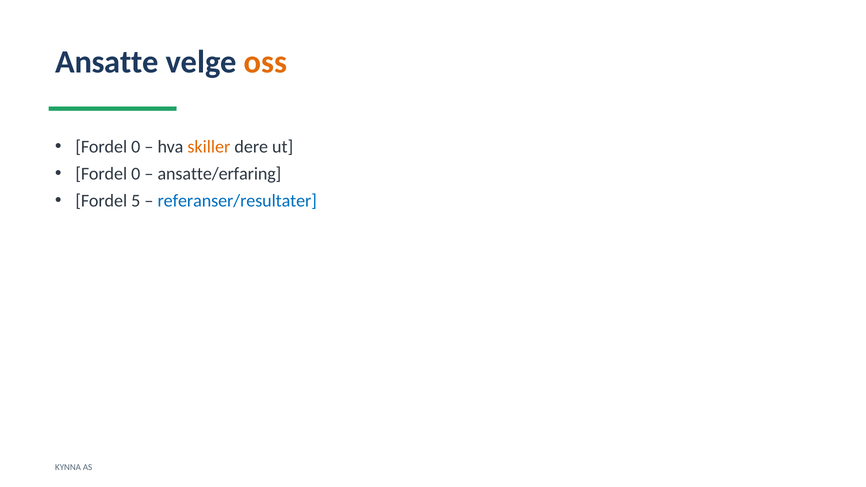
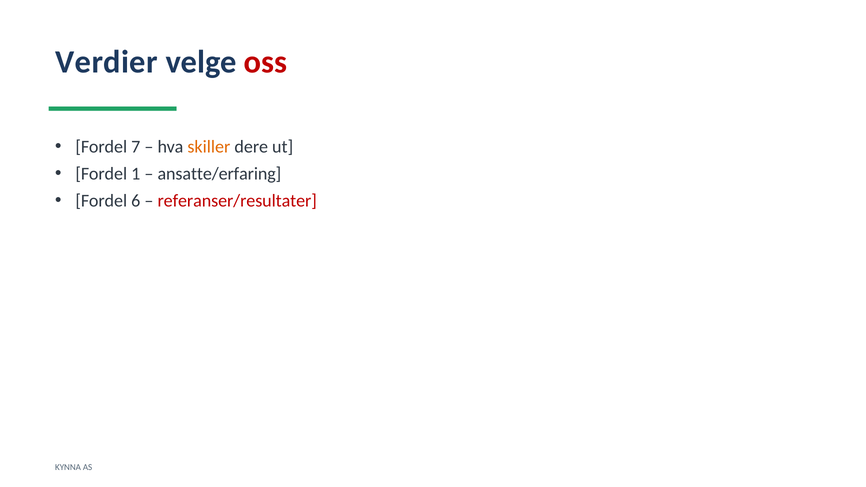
Ansatte: Ansatte -> Verdier
oss colour: orange -> red
0 at (136, 147): 0 -> 7
0 at (136, 174): 0 -> 1
5: 5 -> 6
referanser/resultater colour: blue -> red
